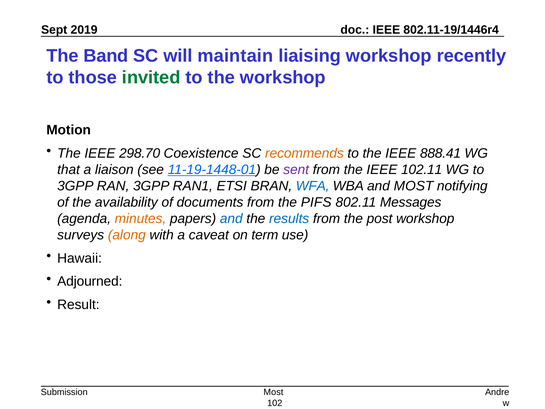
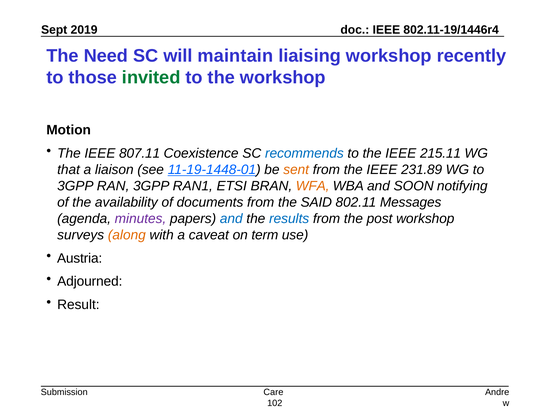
Band: Band -> Need
298.70: 298.70 -> 807.11
recommends colour: orange -> blue
888.41: 888.41 -> 215.11
sent colour: purple -> orange
102.11: 102.11 -> 231.89
WFA colour: blue -> orange
and MOST: MOST -> SOON
PIFS: PIFS -> SAID
minutes colour: orange -> purple
Hawaii: Hawaii -> Austria
Most at (273, 392): Most -> Care
